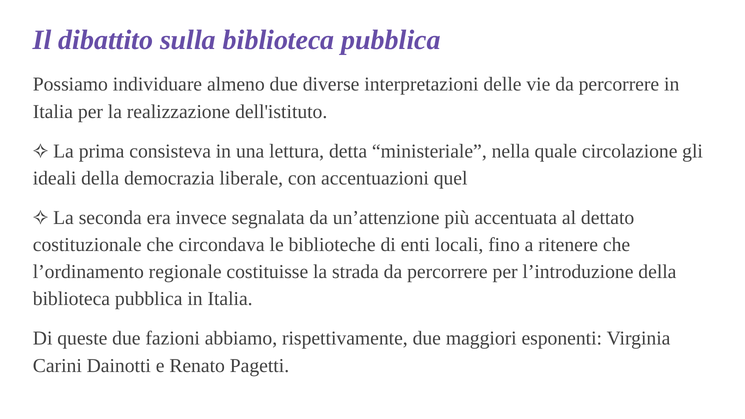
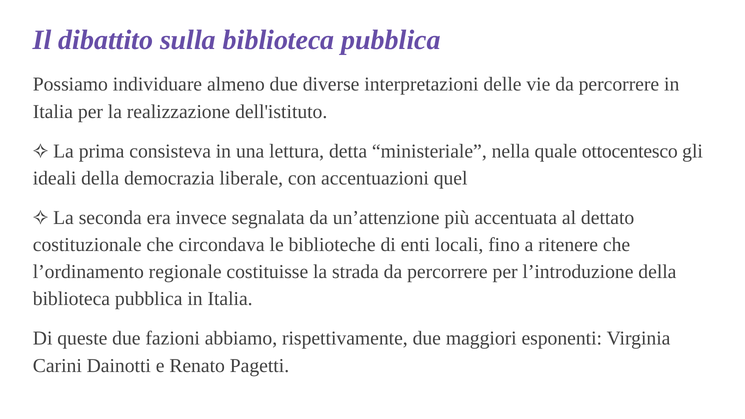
circolazione: circolazione -> ottocentesco
